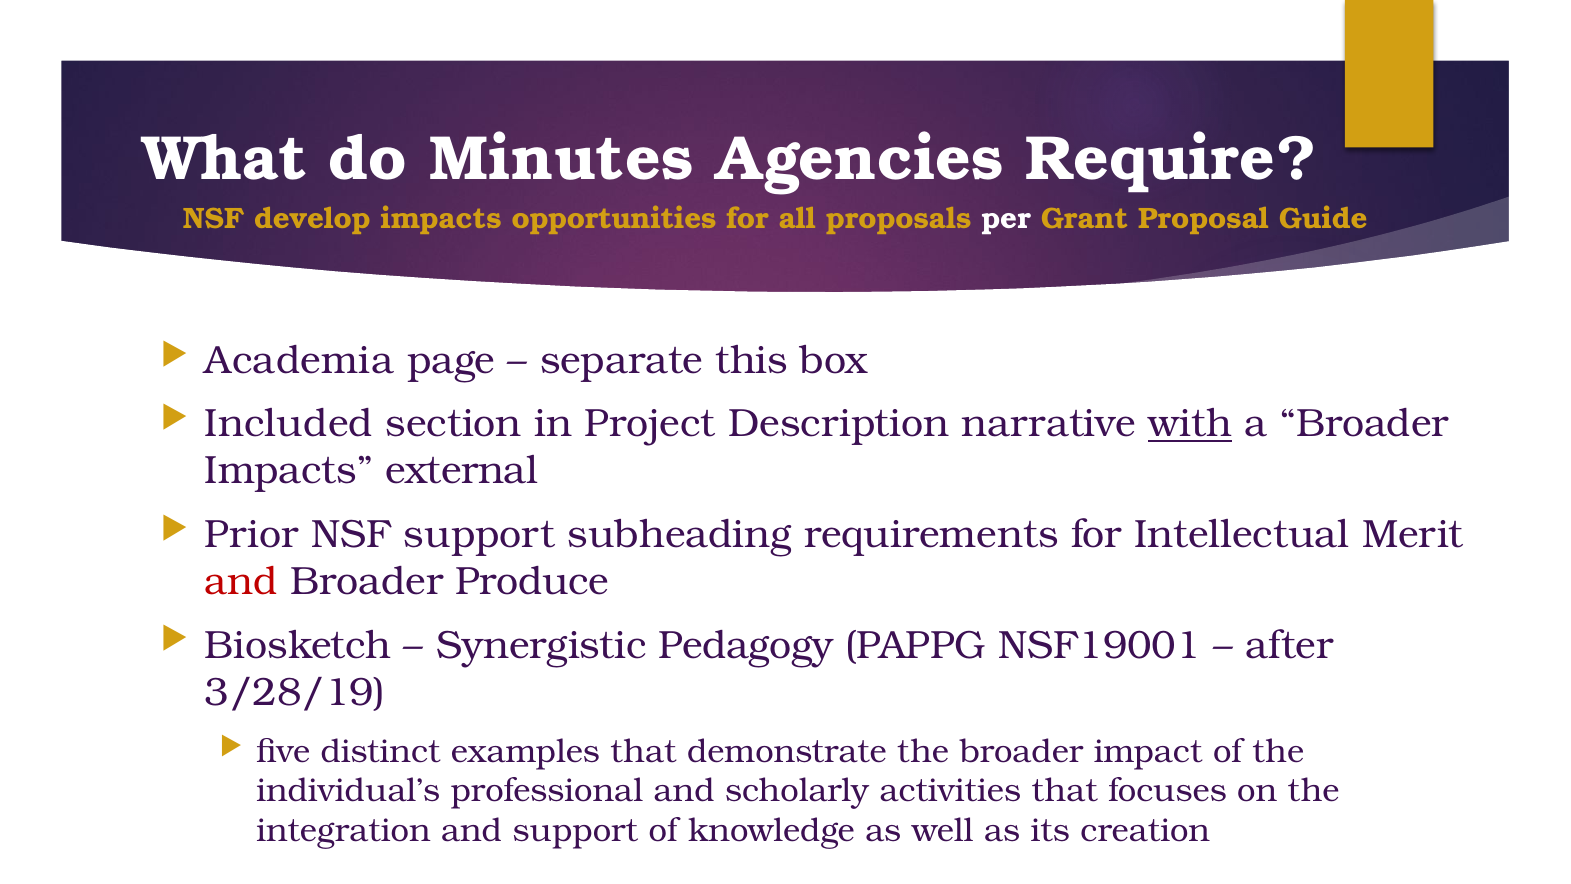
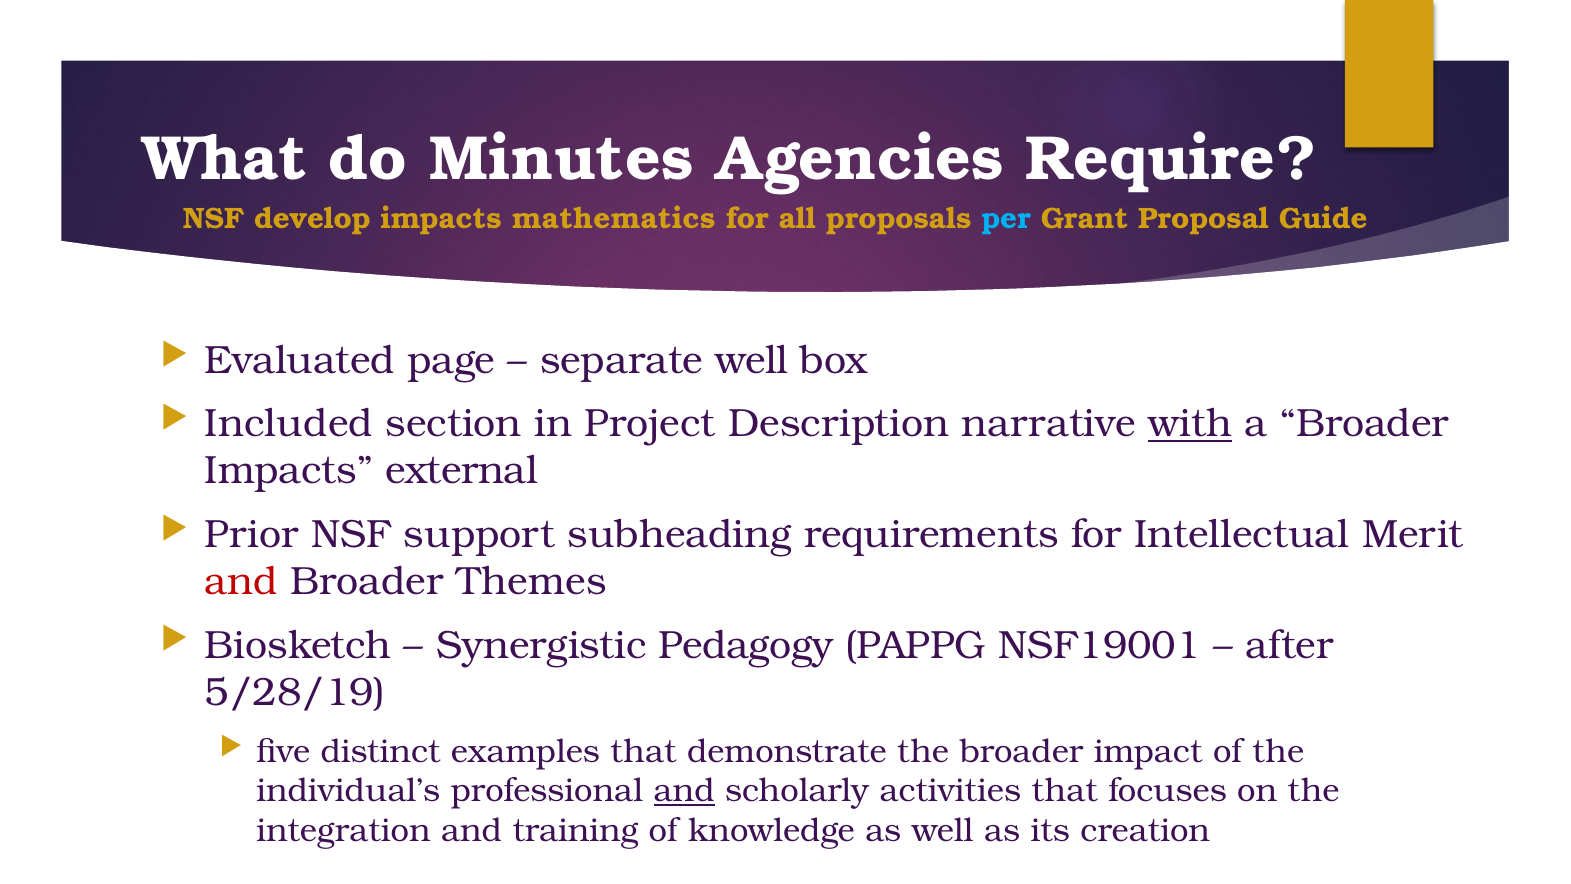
opportunities: opportunities -> mathematics
per colour: white -> light blue
Academia: Academia -> Evaluated
separate this: this -> well
Produce: Produce -> Themes
3/28/19: 3/28/19 -> 5/28/19
and at (684, 791) underline: none -> present
and support: support -> training
